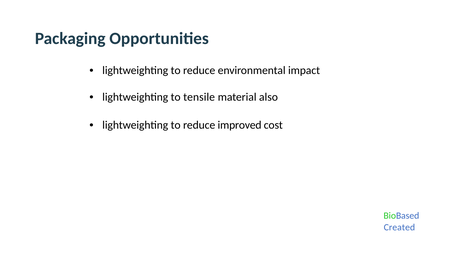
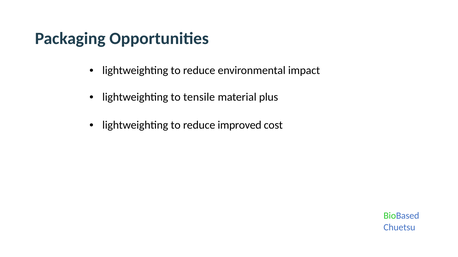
also: also -> plus
Created: Created -> Chuetsu
